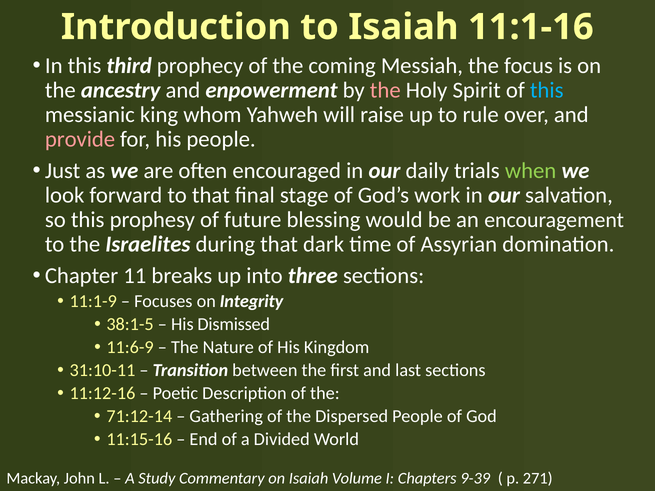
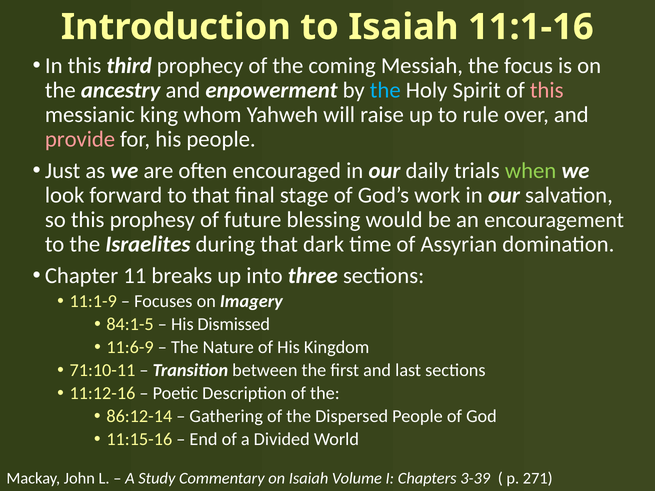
the at (385, 90) colour: pink -> light blue
this at (547, 90) colour: light blue -> pink
Integrity: Integrity -> Imagery
38:1-5: 38:1-5 -> 84:1-5
31:10-11: 31:10-11 -> 71:10-11
71:12-14: 71:12-14 -> 86:12-14
9-39: 9-39 -> 3-39
